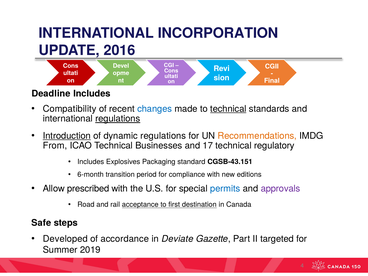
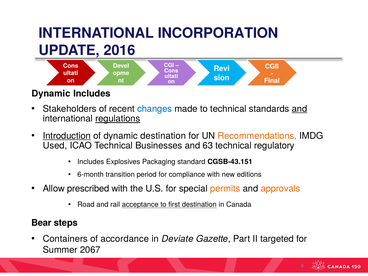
Deadline at (51, 94): Deadline -> Dynamic
Compatibility: Compatibility -> Stakeholders
technical at (228, 109) underline: present -> none
and at (299, 109) underline: none -> present
dynamic regulations: regulations -> destination
From: From -> Used
17: 17 -> 63
permits colour: blue -> orange
approvals colour: purple -> orange
Safe: Safe -> Bear
Developed: Developed -> Containers
2019: 2019 -> 2067
